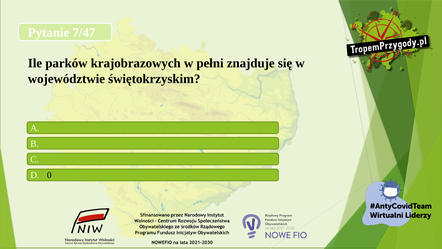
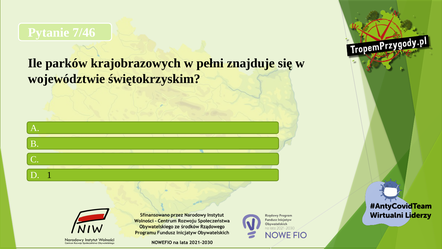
7/47: 7/47 -> 7/46
0: 0 -> 1
